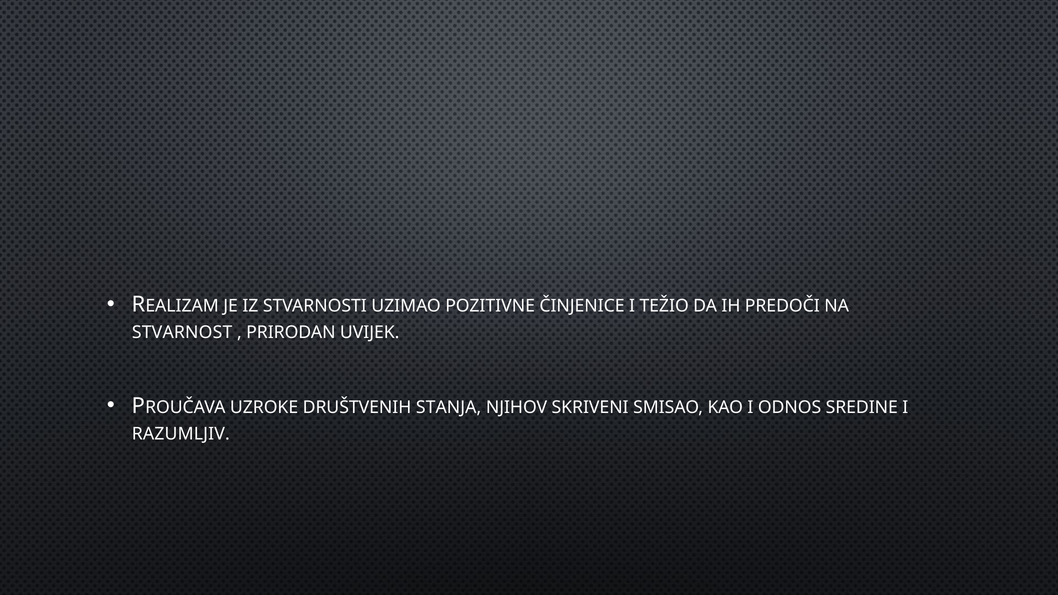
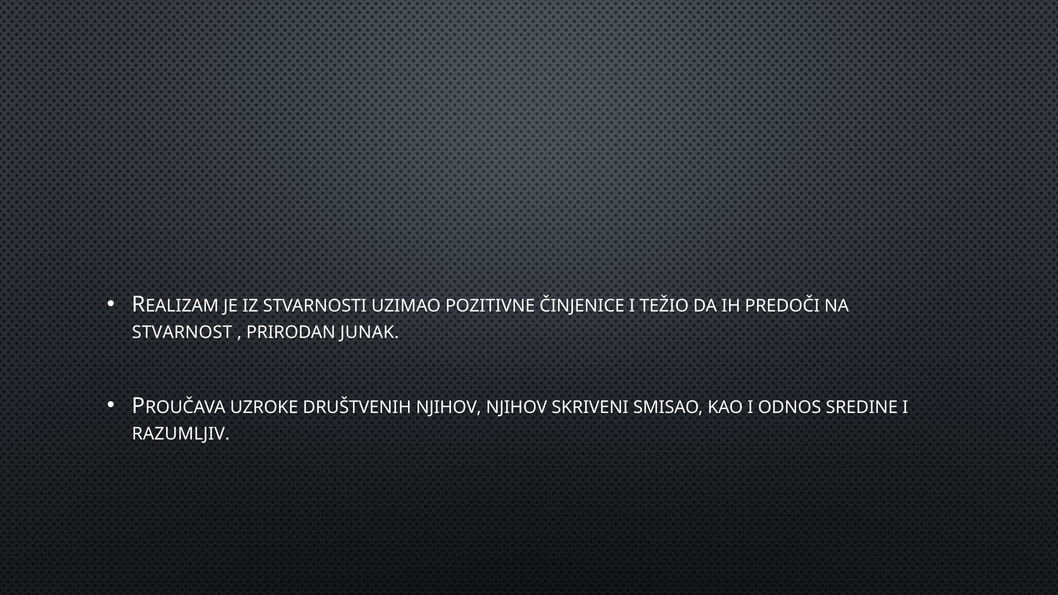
UVIJEK: UVIJEK -> JUNAK
DRUŠTVENIH STANJA: STANJA -> NJIHOV
